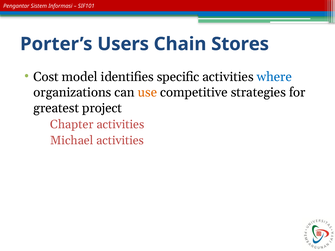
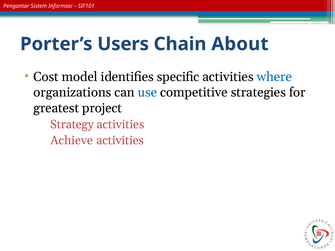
Stores: Stores -> About
use colour: orange -> blue
Chapter: Chapter -> Strategy
Michael: Michael -> Achieve
